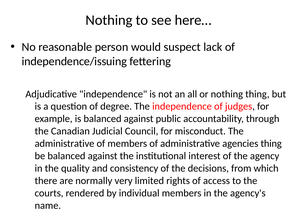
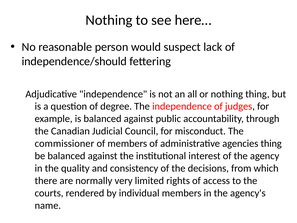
independence/issuing: independence/issuing -> independence/should
administrative at (65, 143): administrative -> commissioner
